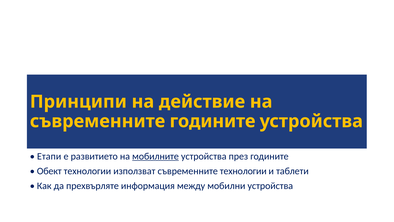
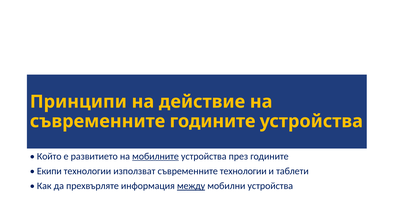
Етапи: Етапи -> Който
Обект: Обект -> Екипи
между underline: none -> present
